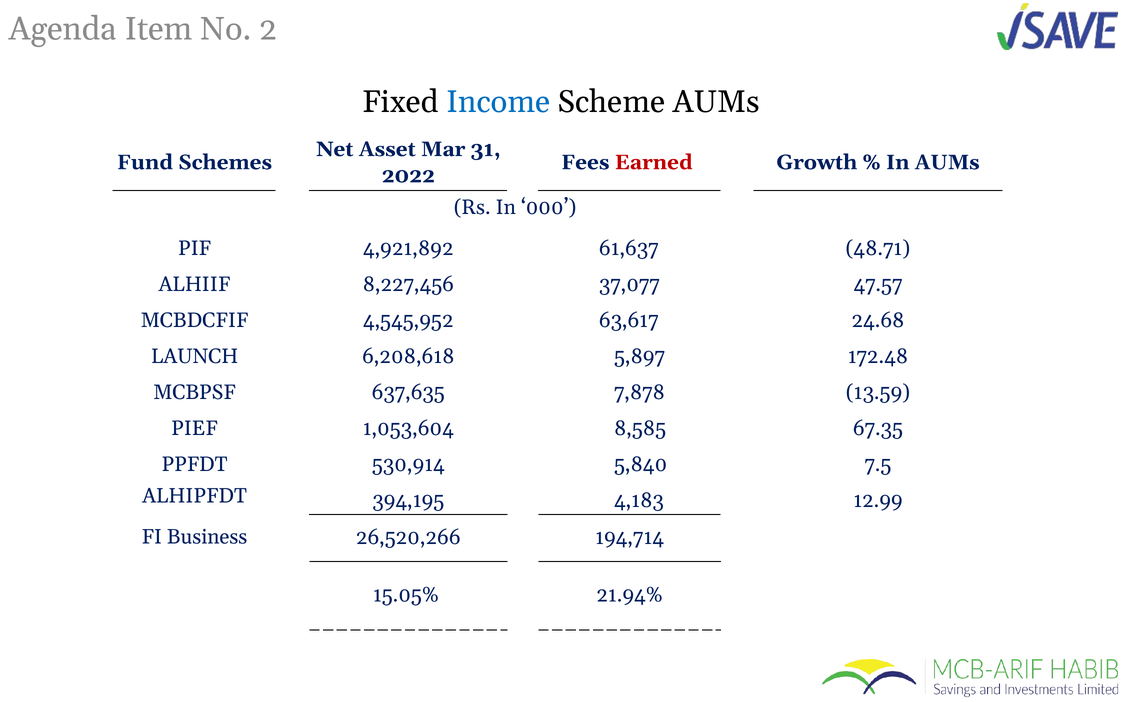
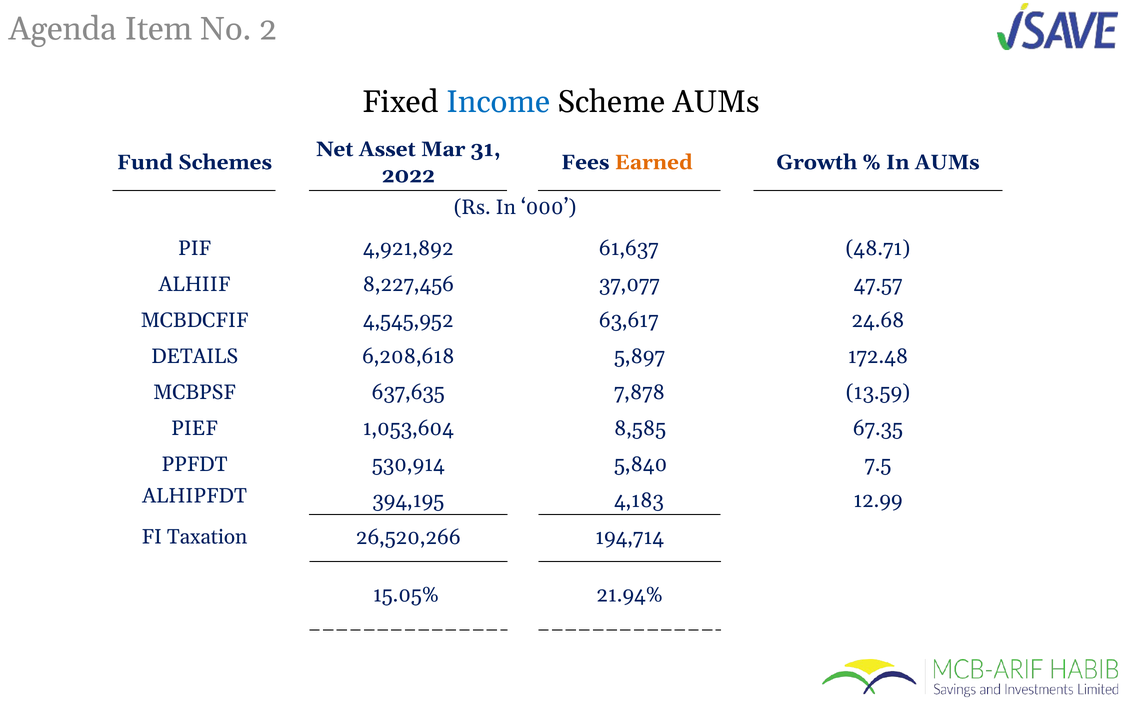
Earned colour: red -> orange
LAUNCH: LAUNCH -> DETAILS
Business: Business -> Taxation
